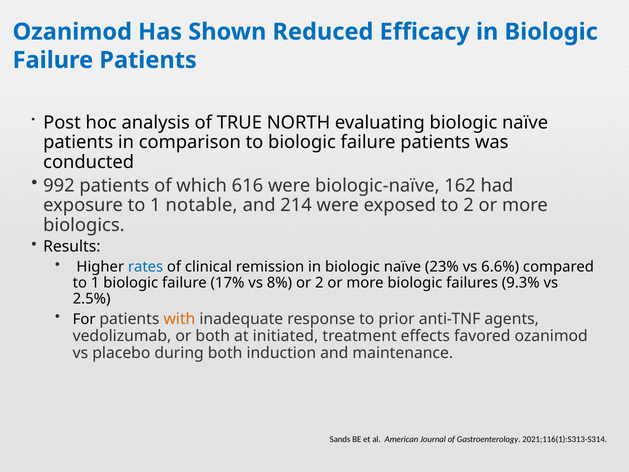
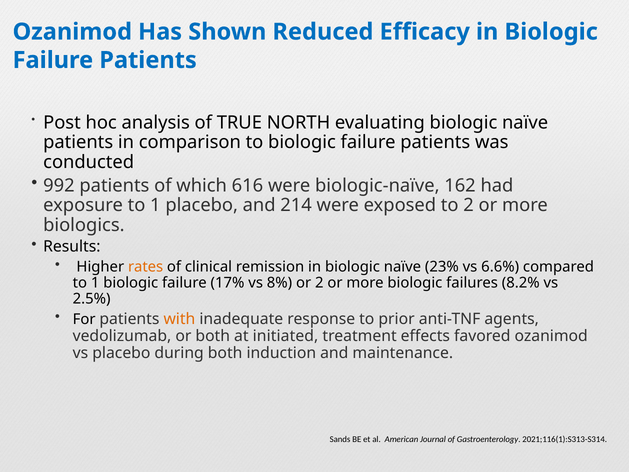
1 notable: notable -> placebo
rates colour: blue -> orange
9.3%: 9.3% -> 8.2%
